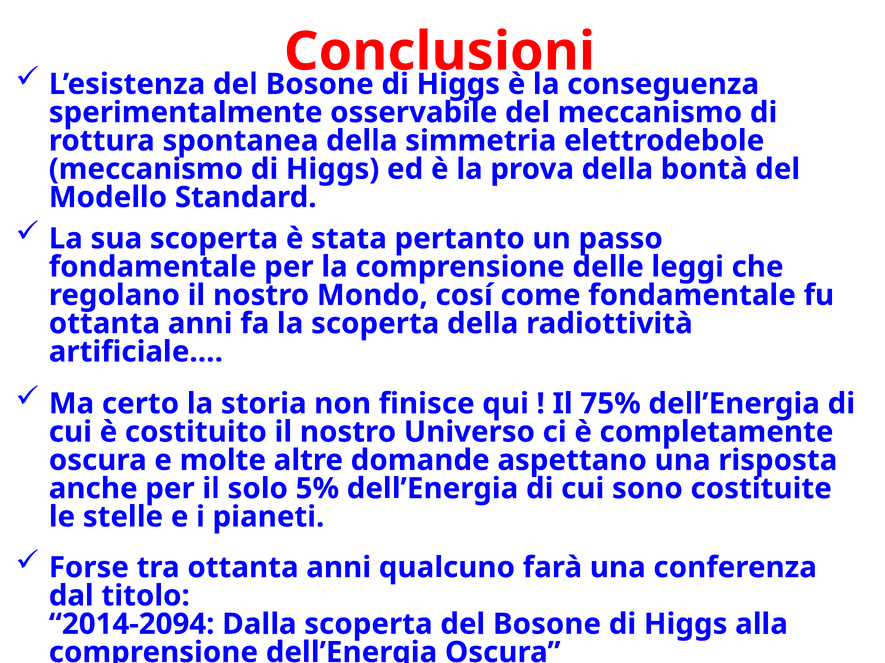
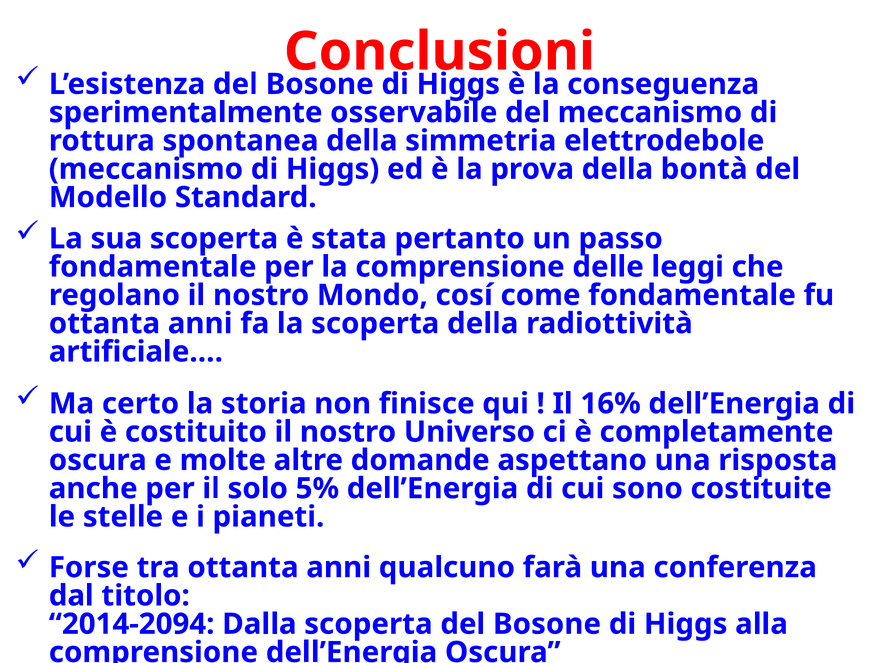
75%: 75% -> 16%
